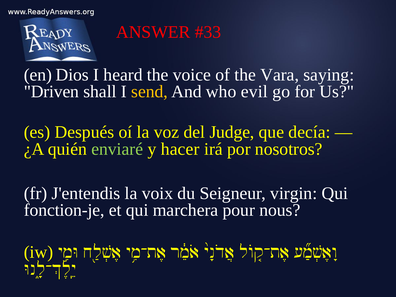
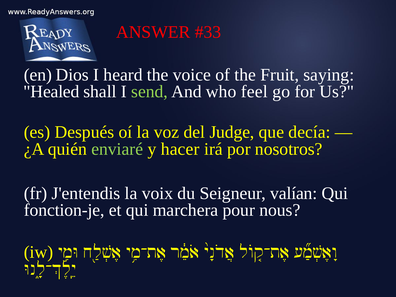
Vara: Vara -> Fruit
Driven: Driven -> Healed
send colour: yellow -> light green
evil: evil -> feel
virgin: virgin -> valían
